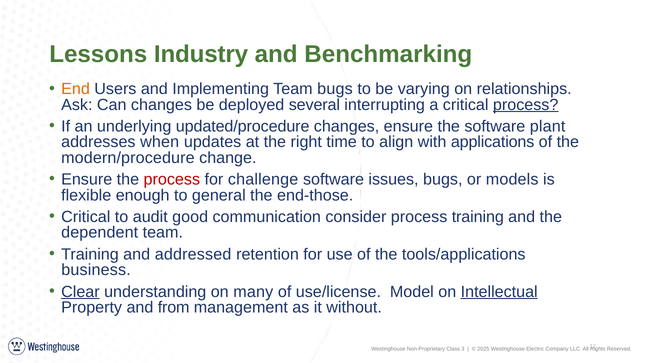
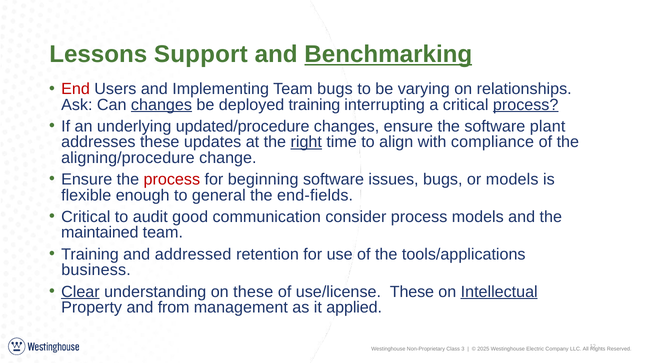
Industry: Industry -> Support
Benchmarking underline: none -> present
End colour: orange -> red
changes at (161, 105) underline: none -> present
deployed several: several -> training
addresses when: when -> these
right underline: none -> present
applications: applications -> compliance
modern/procedure: modern/procedure -> aligning/procedure
challenge: challenge -> beginning
end-those: end-those -> end-fields
process training: training -> models
dependent: dependent -> maintained
on many: many -> these
use/license Model: Model -> These
without: without -> applied
